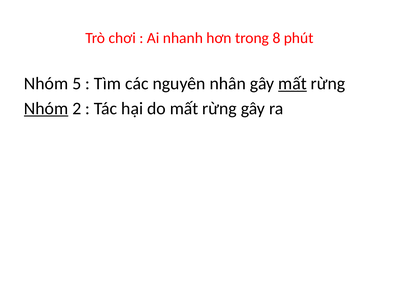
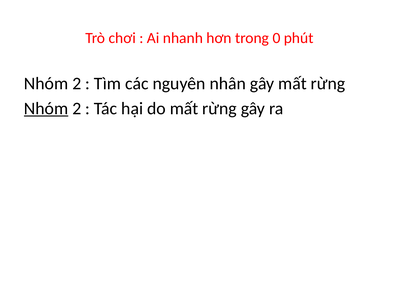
8: 8 -> 0
5 at (77, 84): 5 -> 2
mất at (292, 84) underline: present -> none
